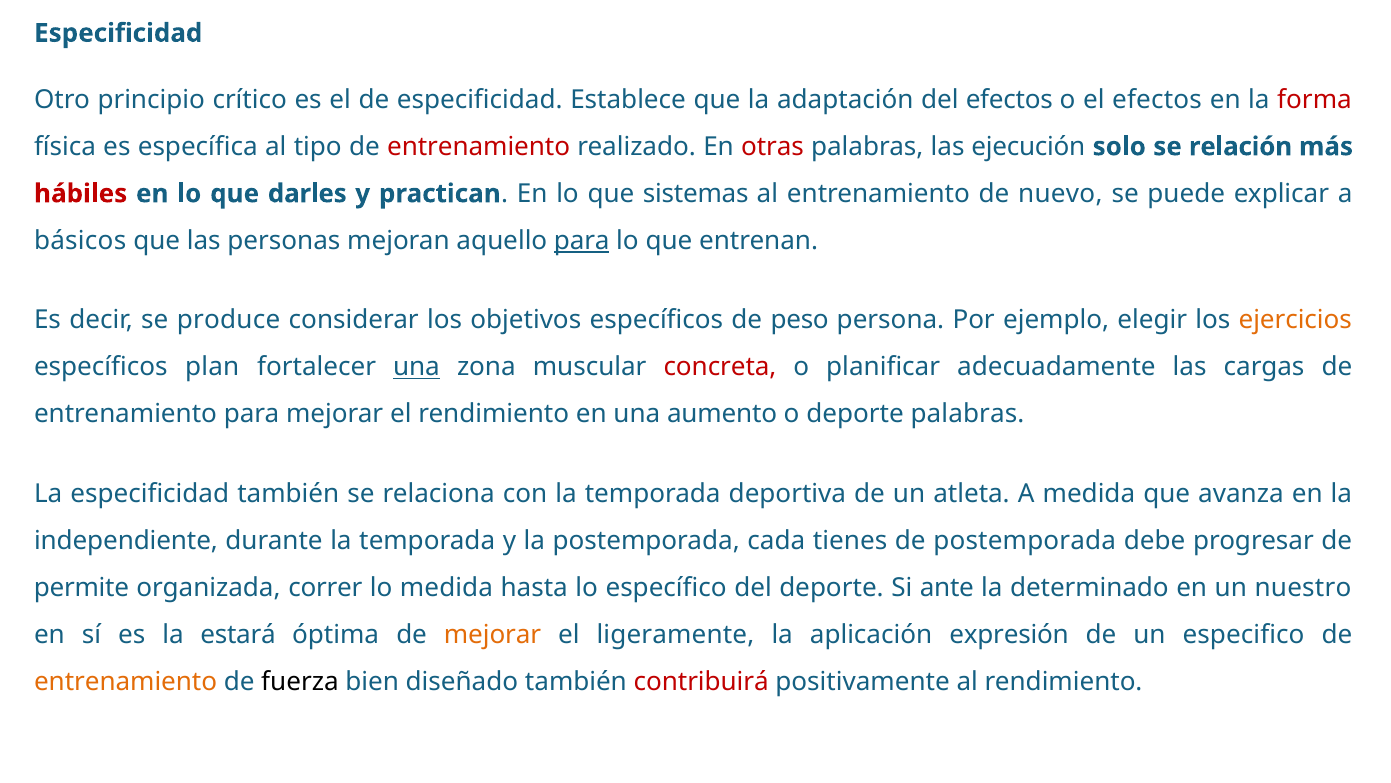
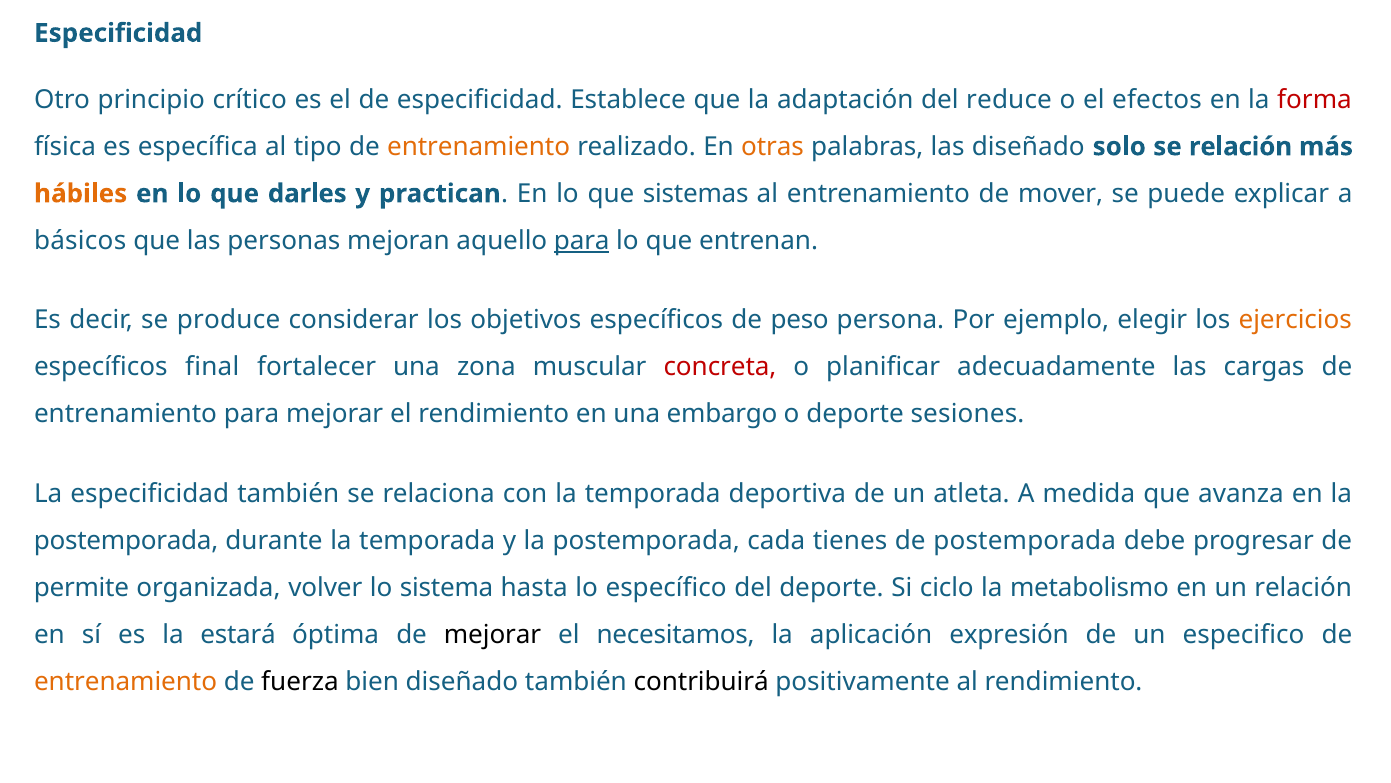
del efectos: efectos -> reduce
entrenamiento at (479, 147) colour: red -> orange
otras colour: red -> orange
las ejecución: ejecución -> diseñado
hábiles colour: red -> orange
nuevo: nuevo -> mover
plan: plan -> final
una at (416, 367) underline: present -> none
aumento: aumento -> embargo
deporte palabras: palabras -> sesiones
independiente at (126, 540): independiente -> postemporada
correr: correr -> volver
lo medida: medida -> sistema
ante: ante -> ciclo
determinado: determinado -> metabolismo
un nuestro: nuestro -> relación
mejorar at (493, 634) colour: orange -> black
ligeramente: ligeramente -> necesitamos
contribuirá colour: red -> black
